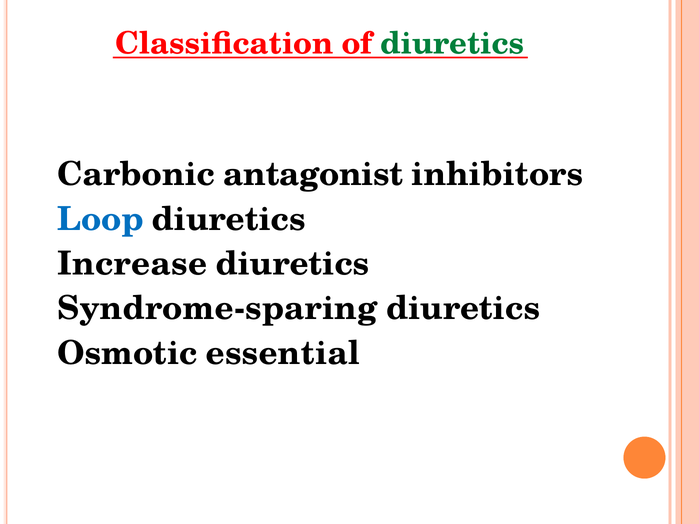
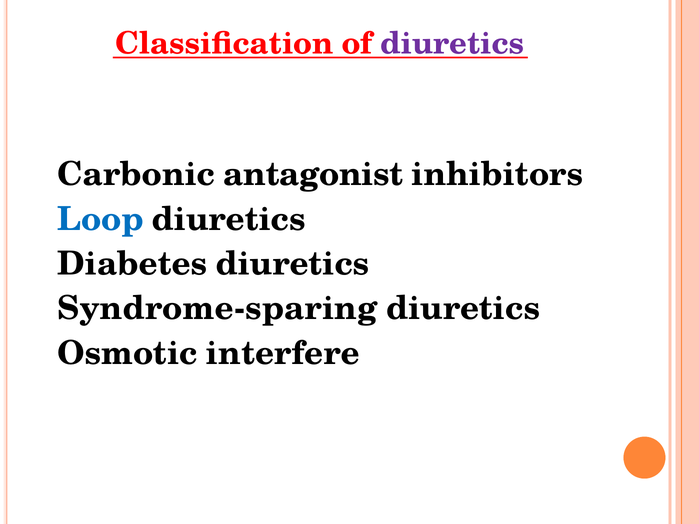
diuretics at (452, 44) colour: green -> purple
Increase: Increase -> Diabetes
essential: essential -> interfere
